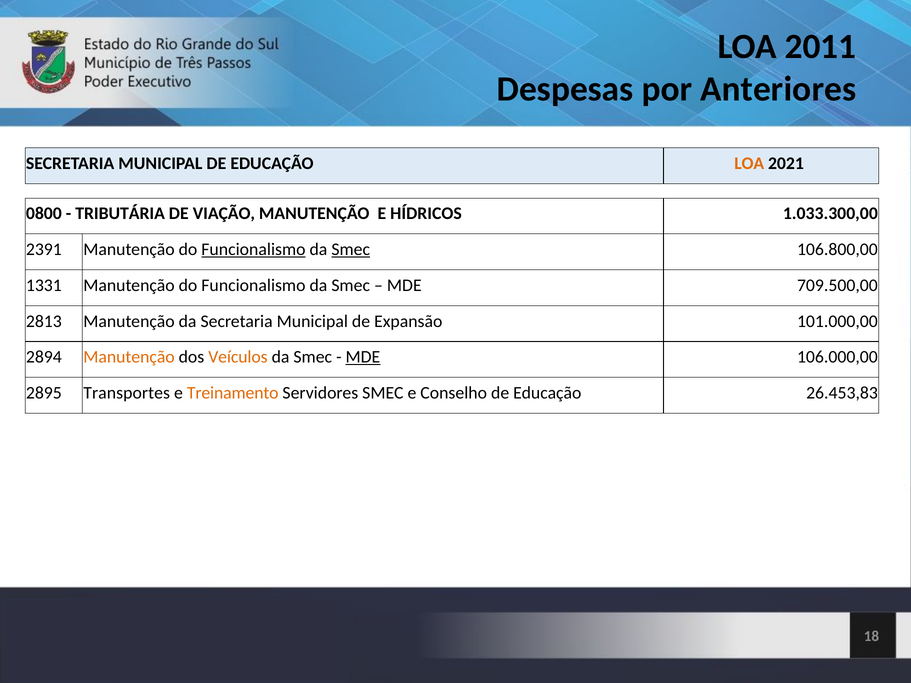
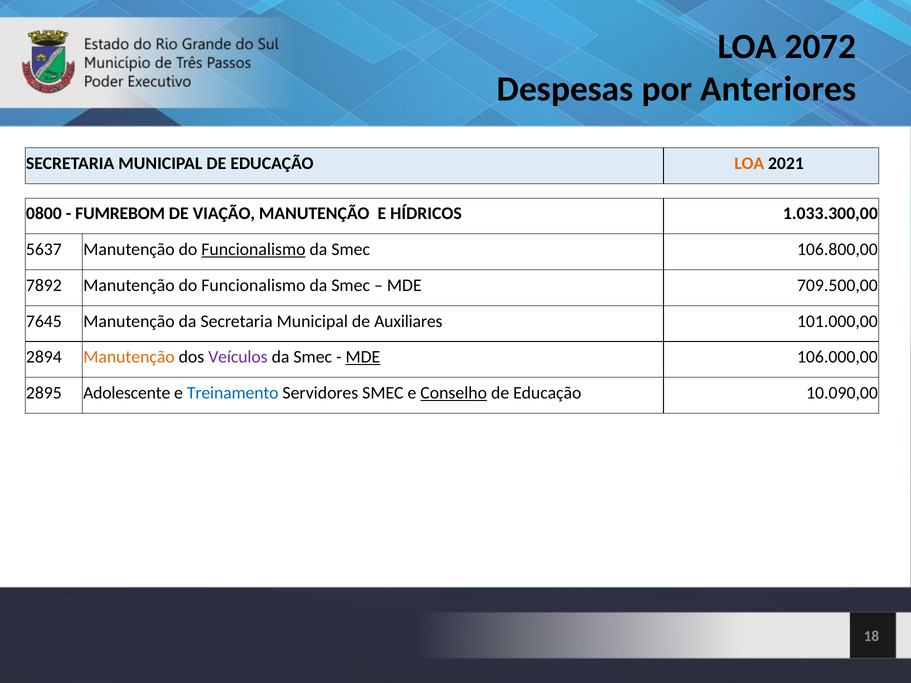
2011: 2011 -> 2072
TRIBUTÁRIA: TRIBUTÁRIA -> FUMREBOM
2391: 2391 -> 5637
Smec at (351, 250) underline: present -> none
1331: 1331 -> 7892
2813: 2813 -> 7645
Expansão: Expansão -> Auxiliares
Veículos colour: orange -> purple
Transportes: Transportes -> Adolescente
Treinamento colour: orange -> blue
Conselho underline: none -> present
26.453,83: 26.453,83 -> 10.090,00
